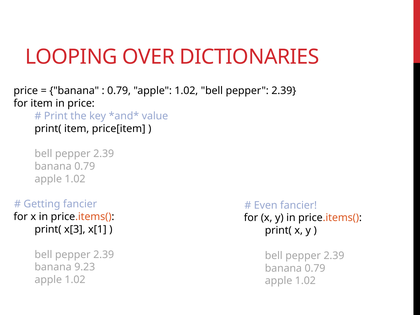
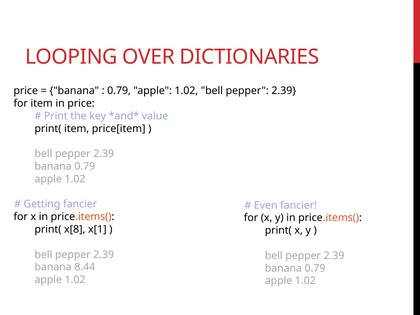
x[3: x[3 -> x[8
9.23: 9.23 -> 8.44
